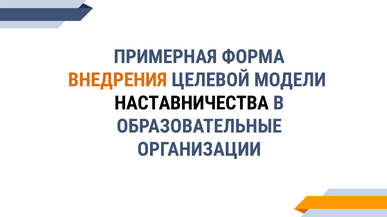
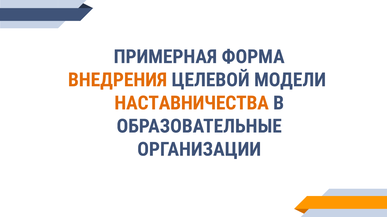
НАСТАВНИЧЕСТВА colour: black -> orange
